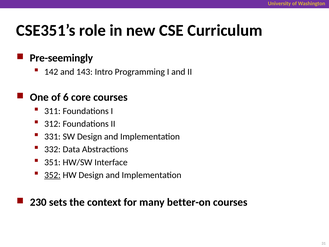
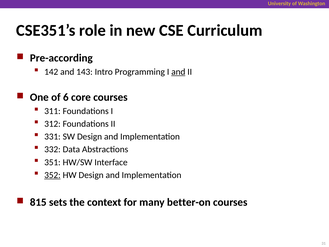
Pre-seemingly: Pre-seemingly -> Pre-according
and at (178, 72) underline: none -> present
230: 230 -> 815
